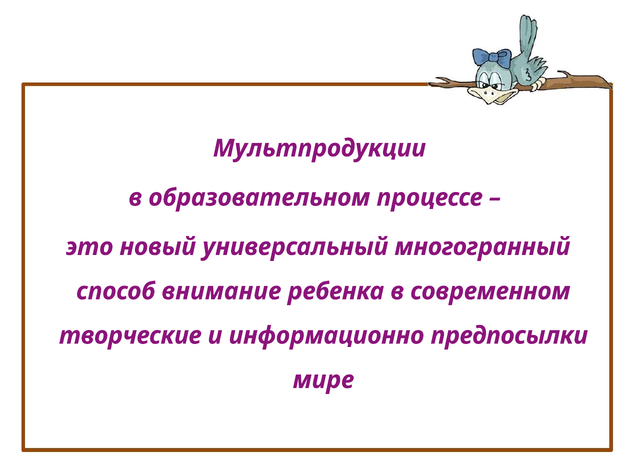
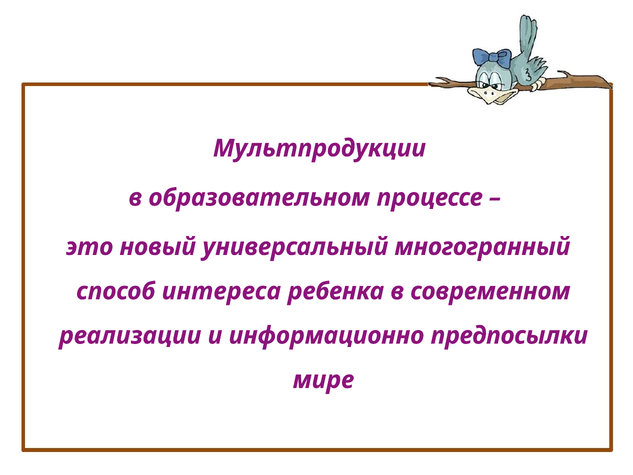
внимание: внимание -> интереса
творческие: творческие -> реализации
